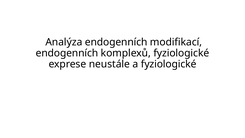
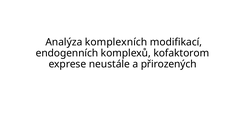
Analýza endogenních: endogenních -> komplexních
komplexů fyziologické: fyziologické -> kofaktorom
a fyziologické: fyziologické -> přirozených
